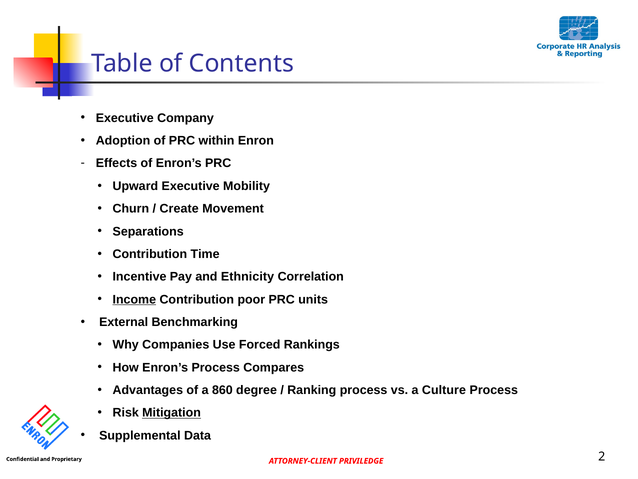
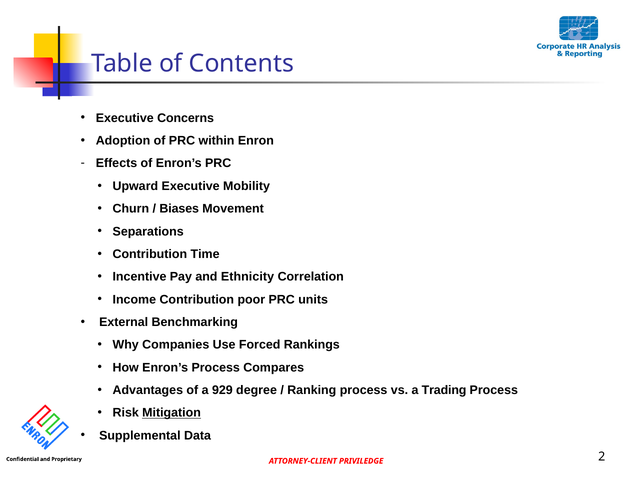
Company: Company -> Concerns
Create: Create -> Biases
Income underline: present -> none
860: 860 -> 929
Culture: Culture -> Trading
